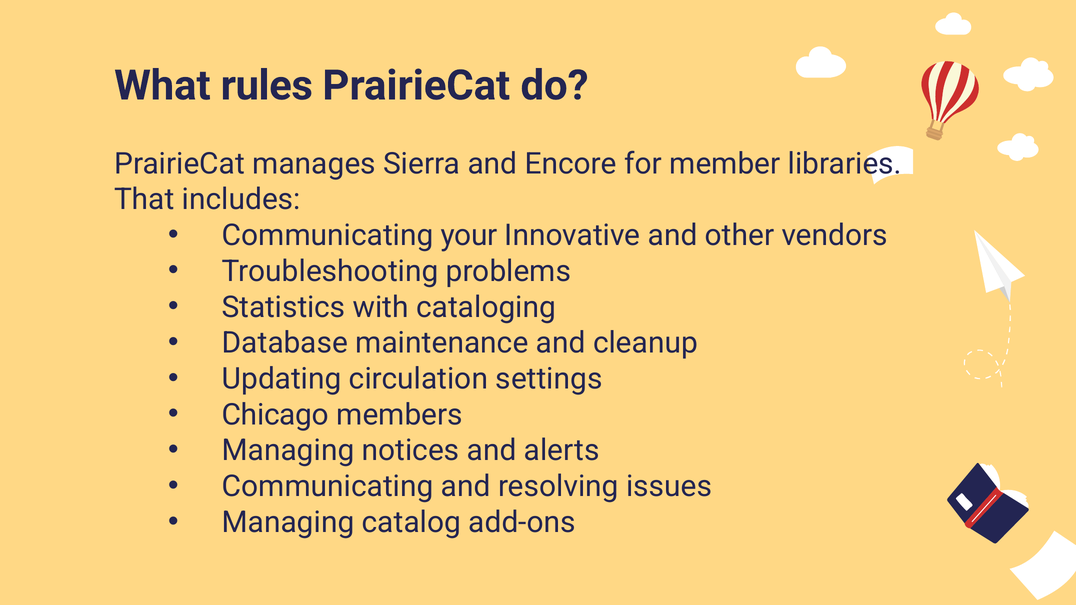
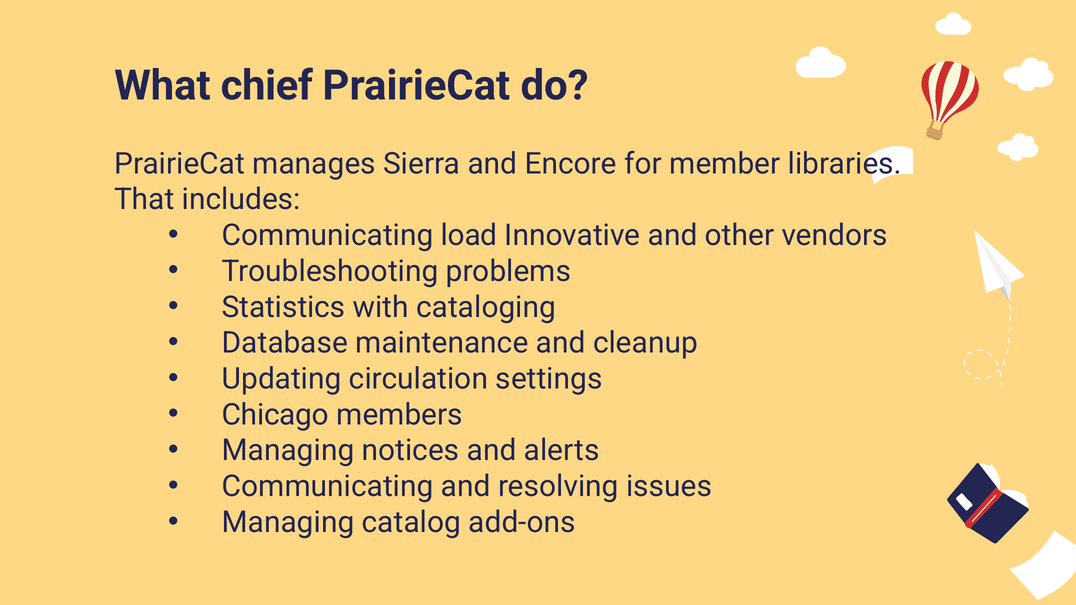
rules: rules -> chief
your: your -> load
